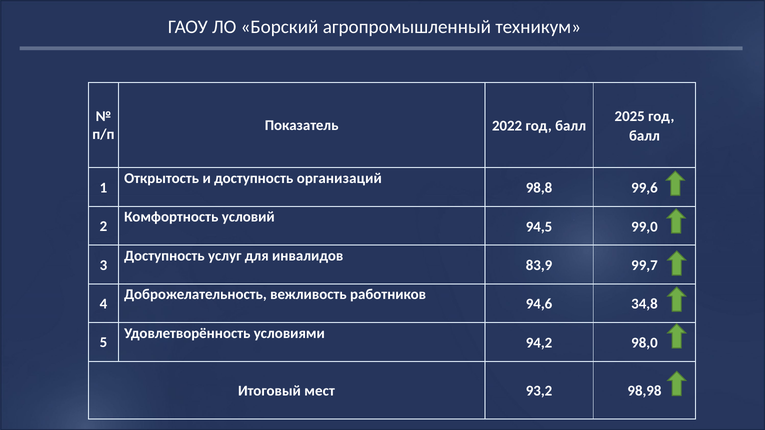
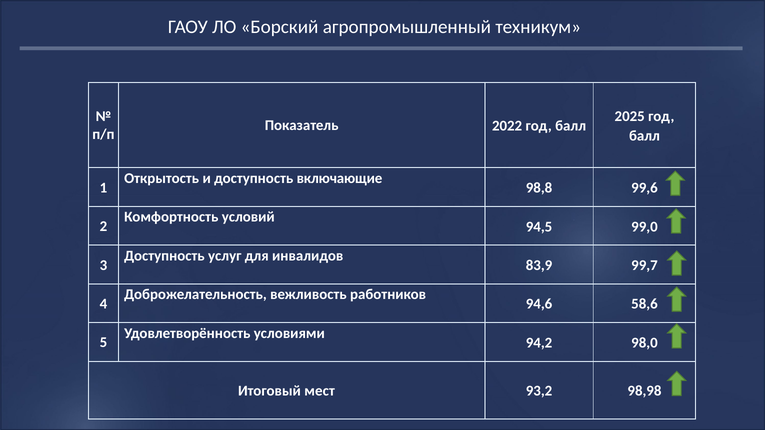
организаций: организаций -> включающие
34,8: 34,8 -> 58,6
